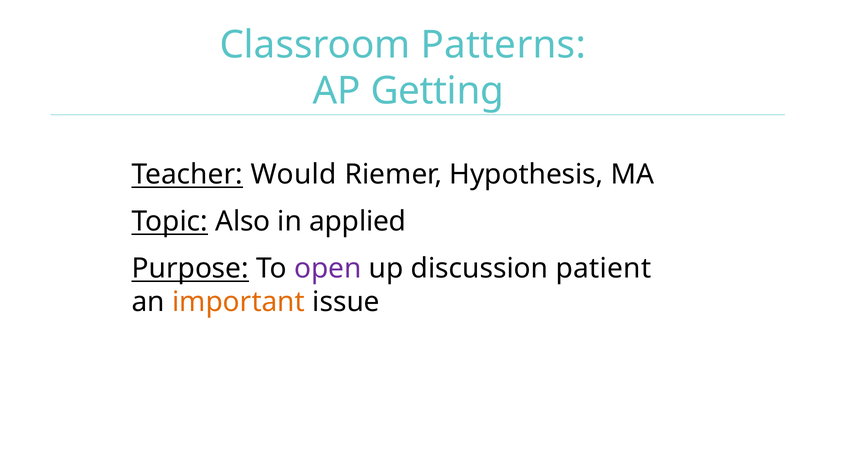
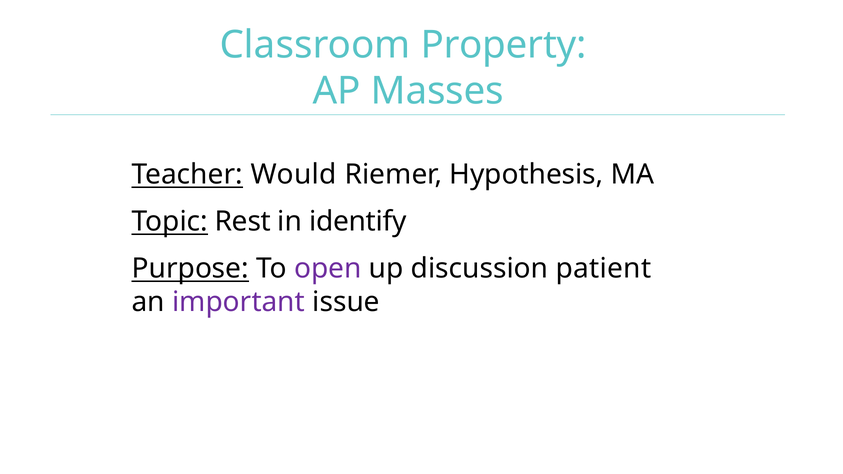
Patterns: Patterns -> Property
Getting: Getting -> Masses
Also: Also -> Rest
applied: applied -> identify
important colour: orange -> purple
